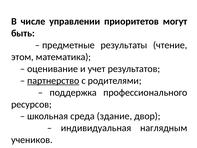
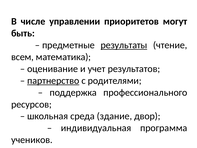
результаты underline: none -> present
этом: этом -> всем
наглядным: наглядным -> программа
